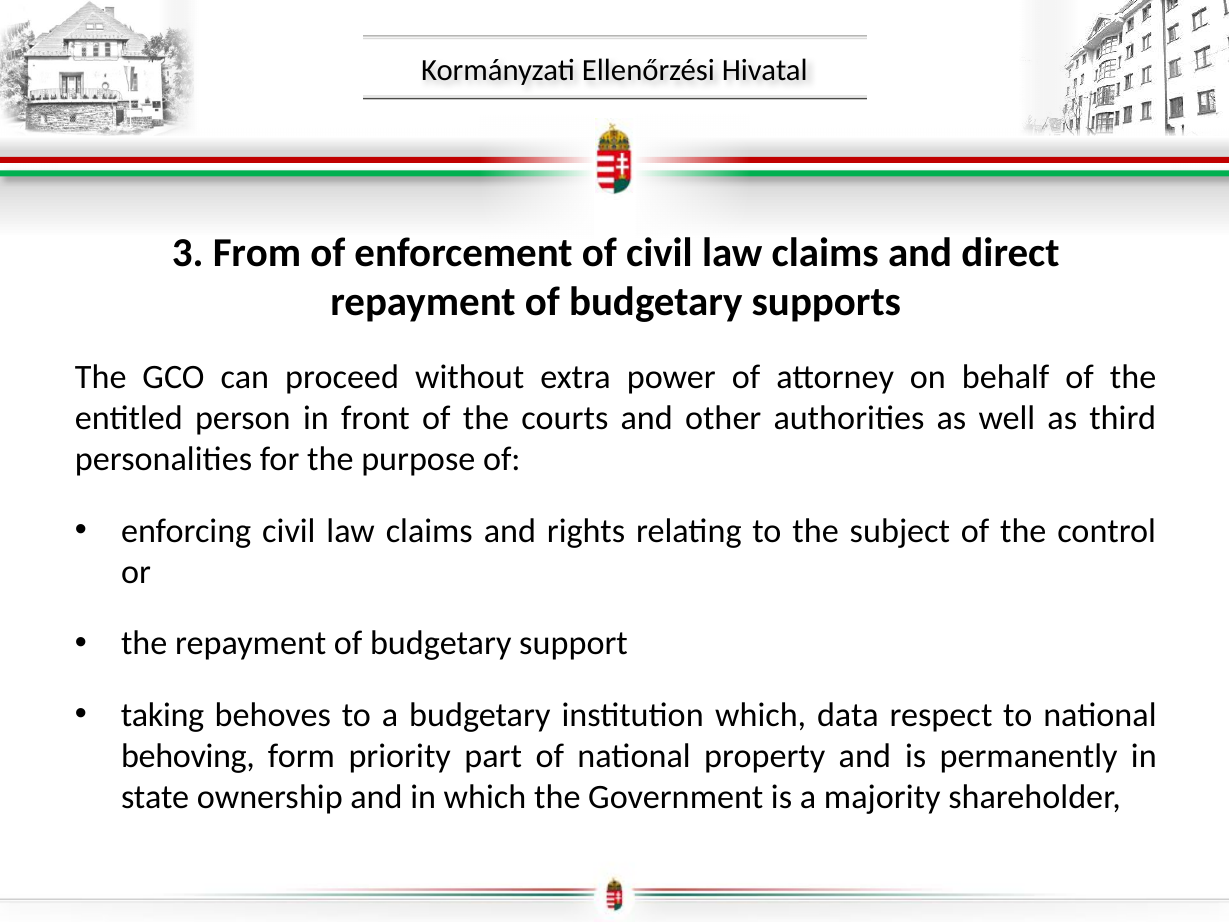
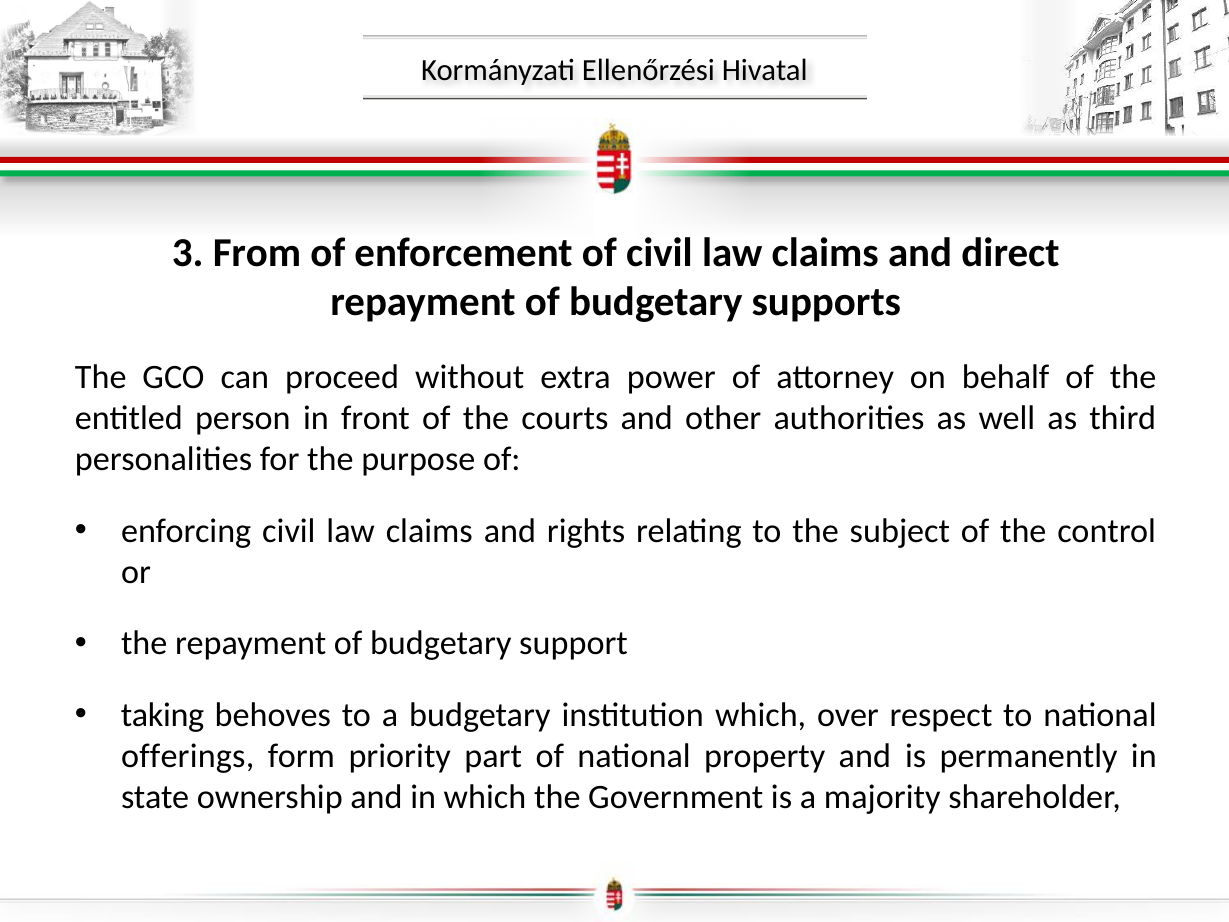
data: data -> over
behoving: behoving -> offerings
